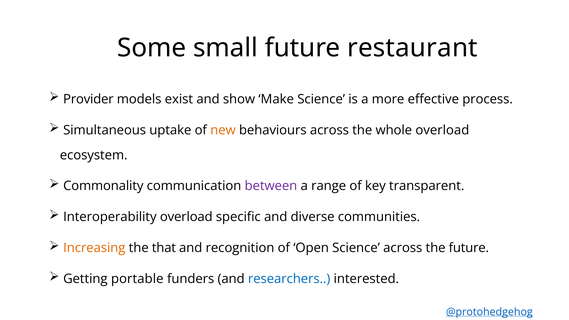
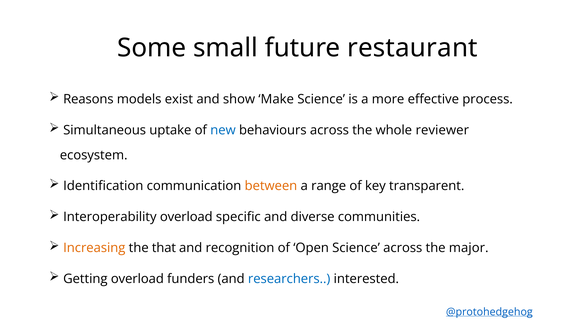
Provider: Provider -> Reasons
new colour: orange -> blue
whole overload: overload -> reviewer
Commonality: Commonality -> Identification
between colour: purple -> orange
the future: future -> major
Getting portable: portable -> overload
